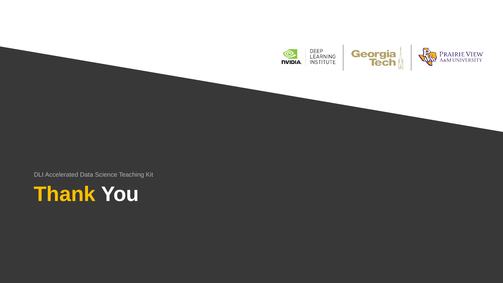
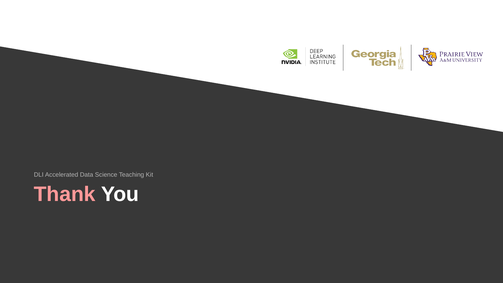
Thank colour: yellow -> pink
